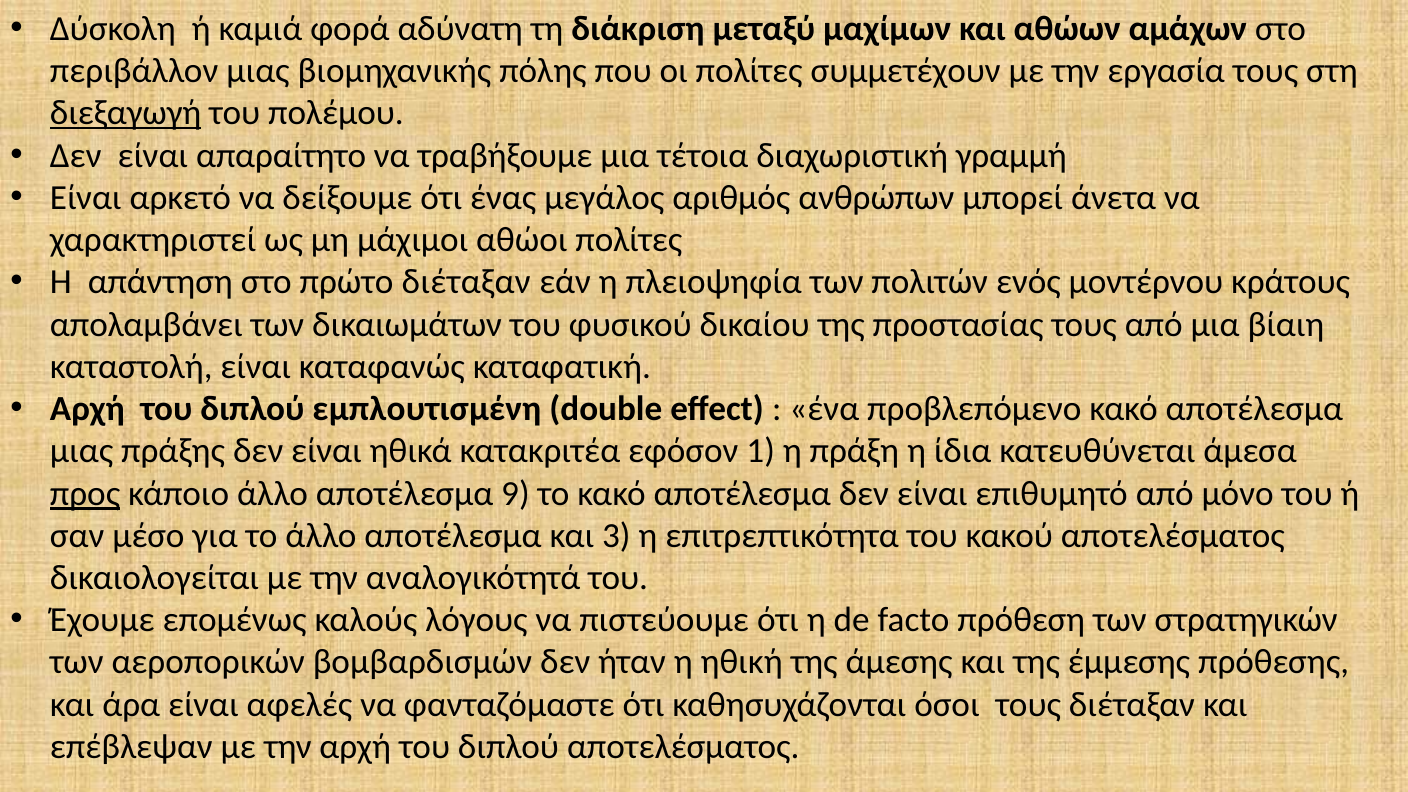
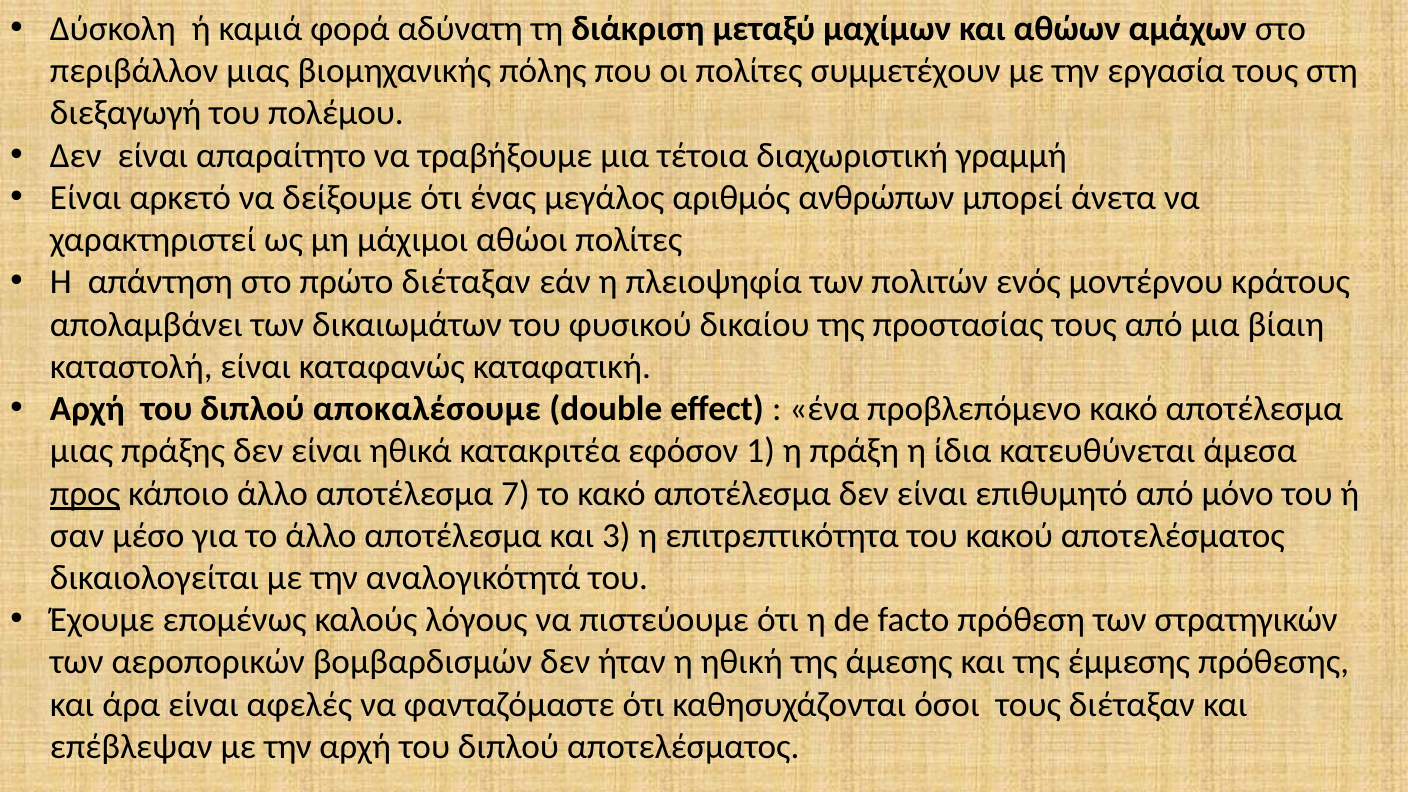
διεξαγωγή underline: present -> none
εμπλουτισμένη: εμπλουτισμένη -> αποκαλέσουμε
9: 9 -> 7
